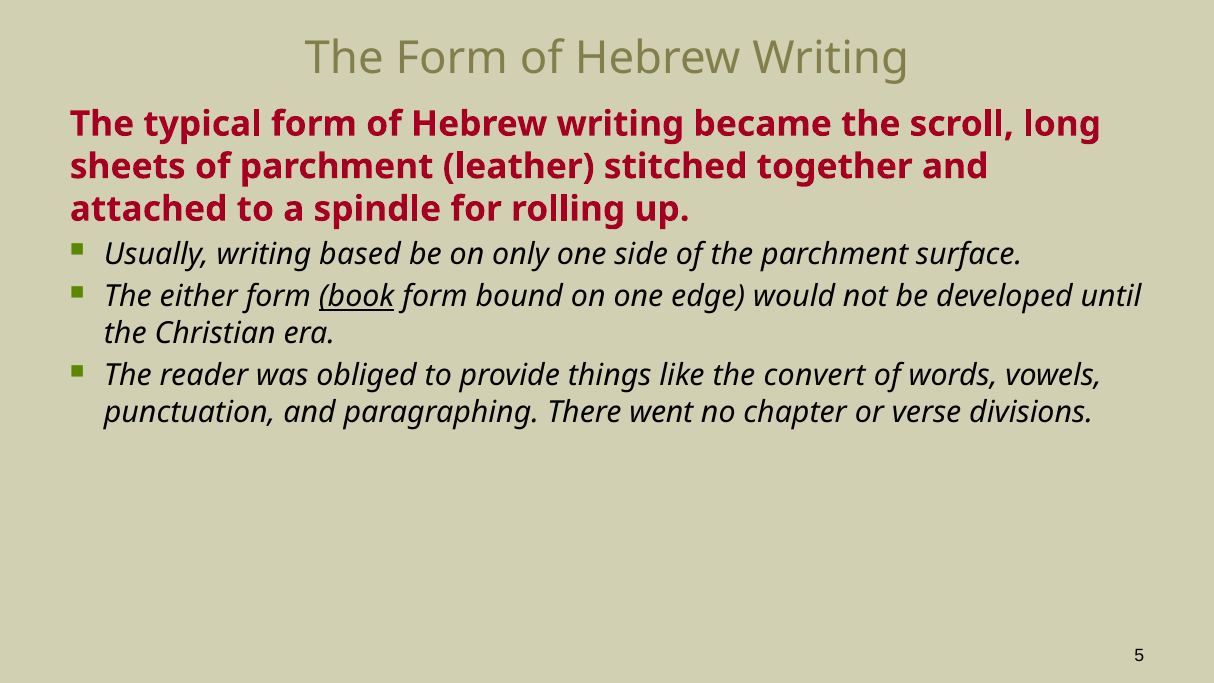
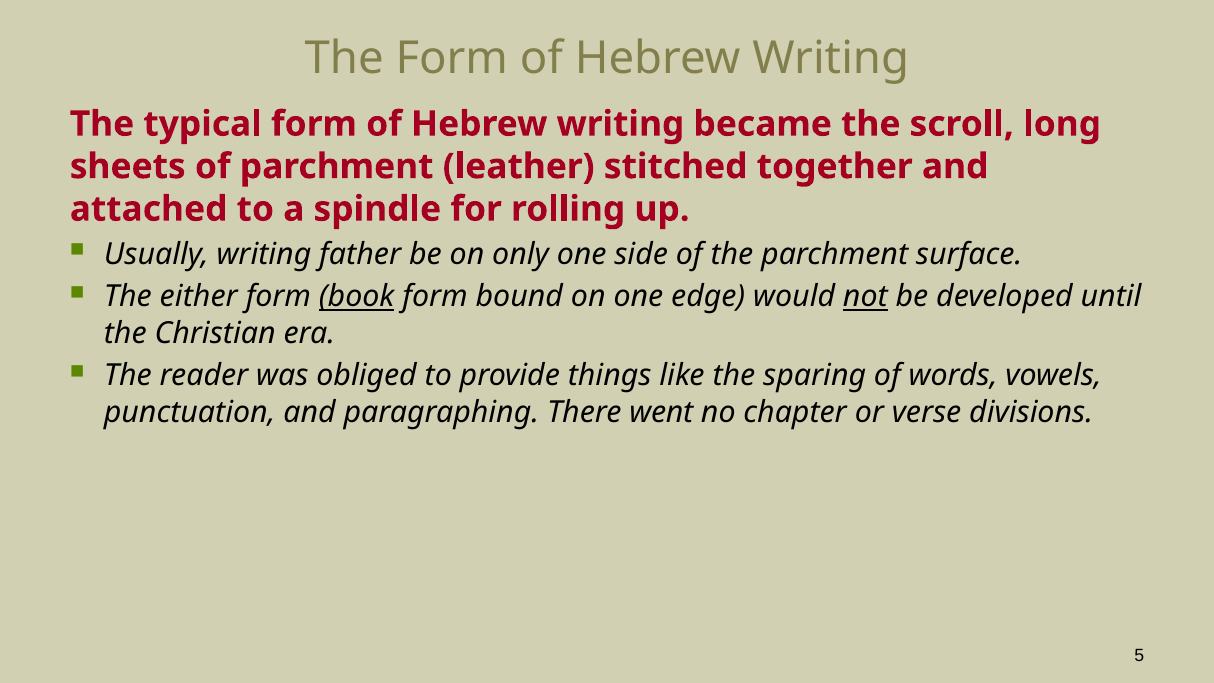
based: based -> father
not underline: none -> present
convert: convert -> sparing
